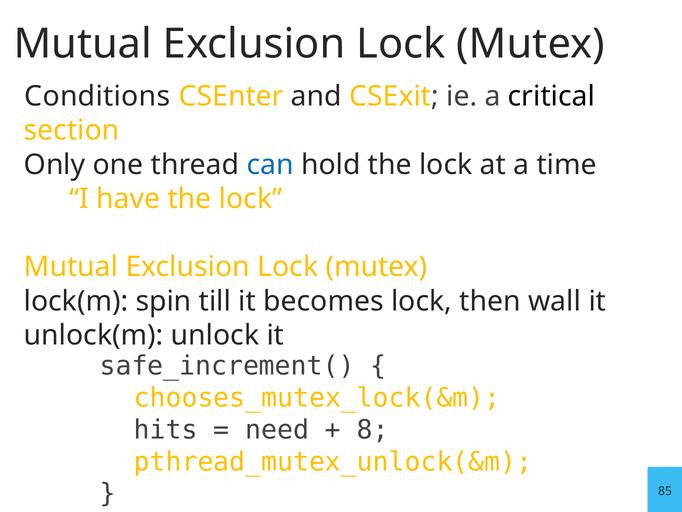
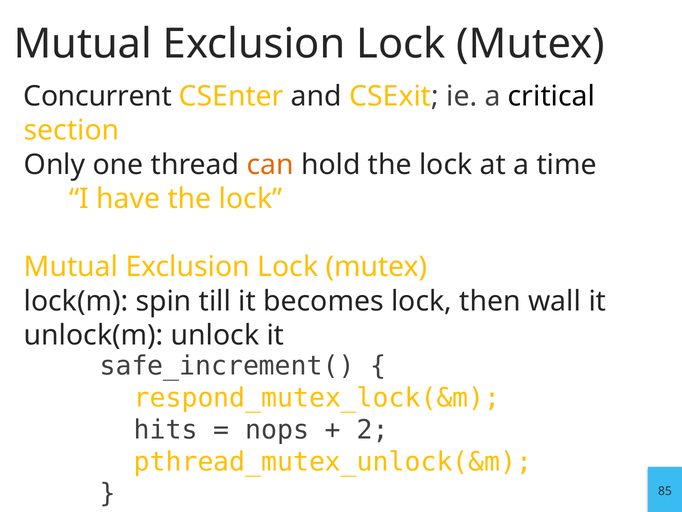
Conditions: Conditions -> Concurrent
can colour: blue -> orange
chooses_mutex_lock(&m: chooses_mutex_lock(&m -> respond_mutex_lock(&m
need: need -> nops
8: 8 -> 2
